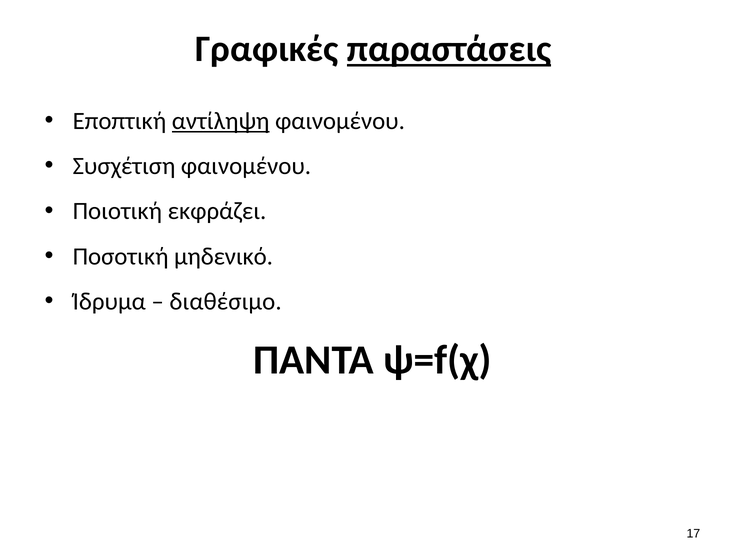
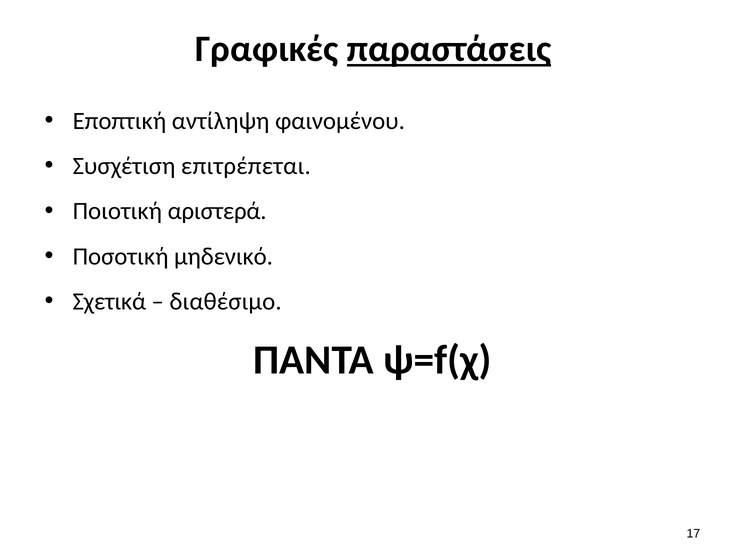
αντίληψη underline: present -> none
Συσχέτιση φαινομένου: φαινομένου -> επιτρέπεται
εκφράζει: εκφράζει -> αριστερά
Ίδρυμα: Ίδρυμα -> Σχετικά
